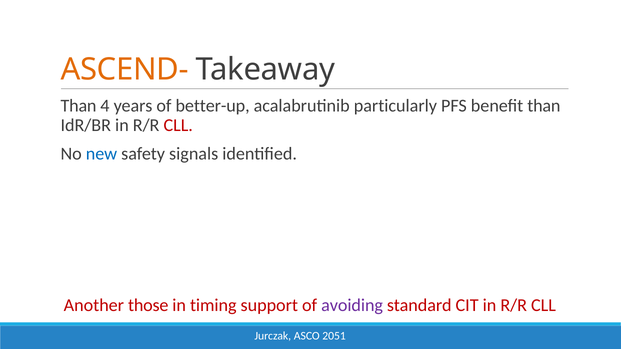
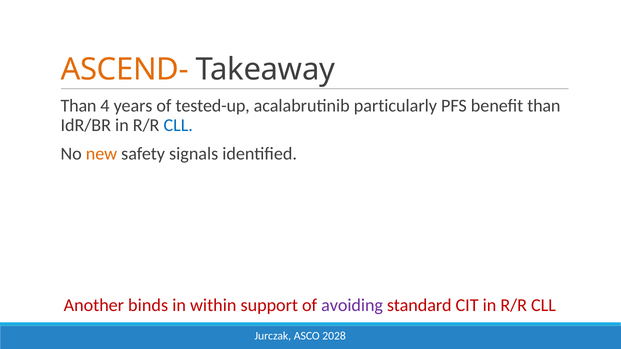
better-up: better-up -> tested-up
CLL at (178, 126) colour: red -> blue
new colour: blue -> orange
those: those -> binds
timing: timing -> within
2051: 2051 -> 2028
